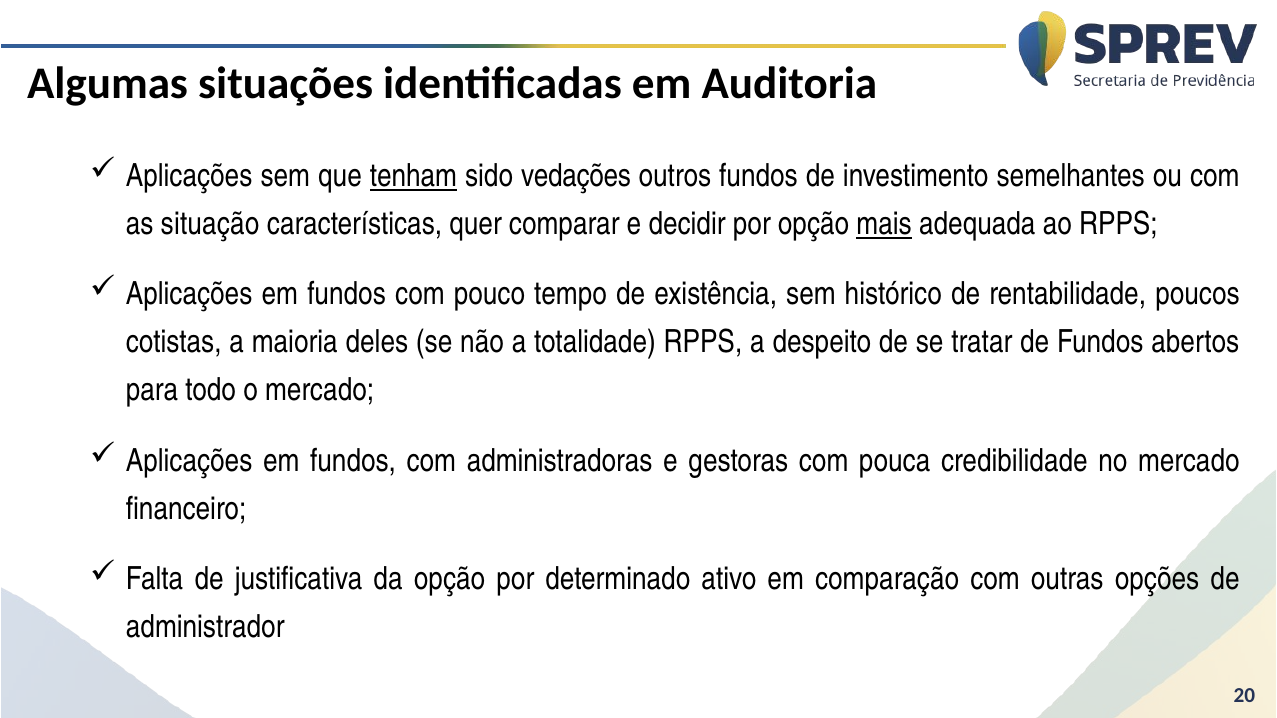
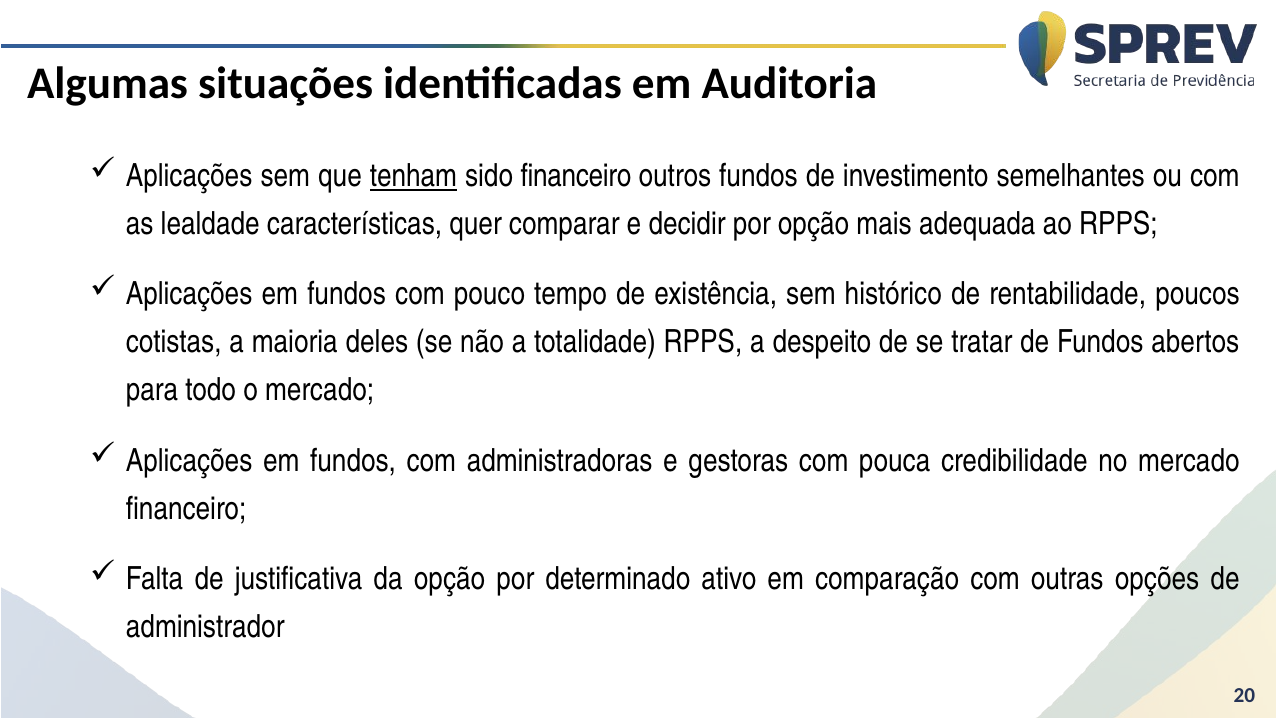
sido vedações: vedações -> financeiro
situação: situação -> lealdade
mais underline: present -> none
